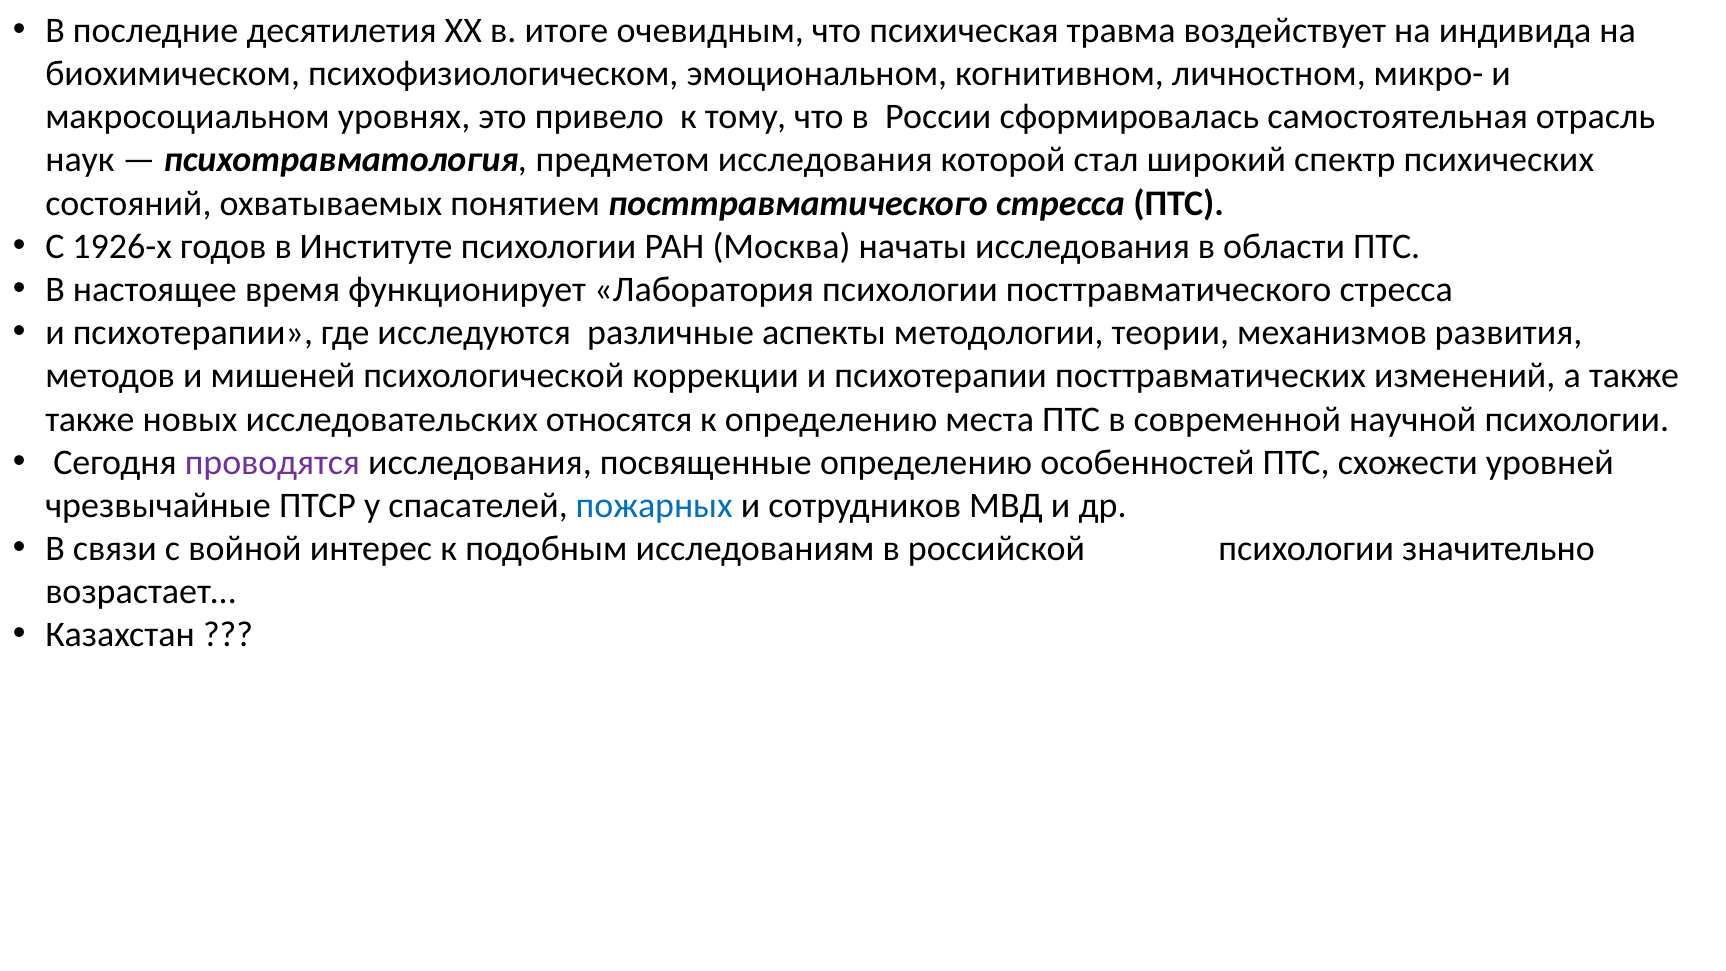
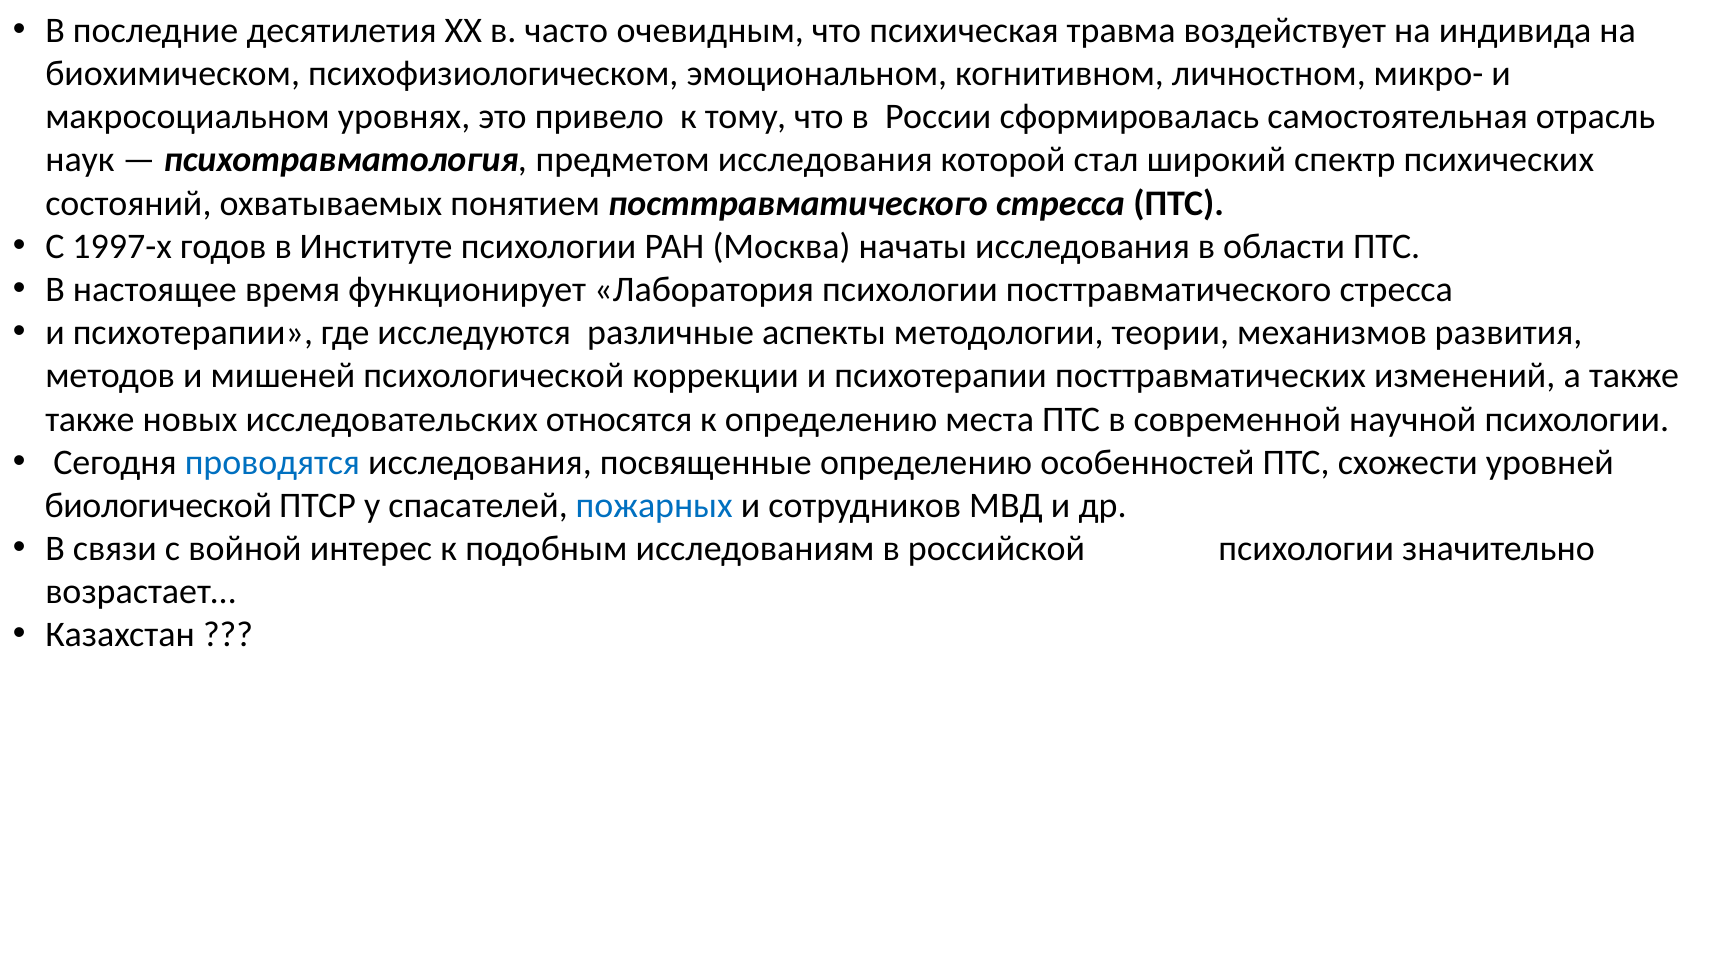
итоге: итоге -> часто
1926-х: 1926-х -> 1997-х
проводятся colour: purple -> blue
чрезвычайные: чрезвычайные -> биологической
